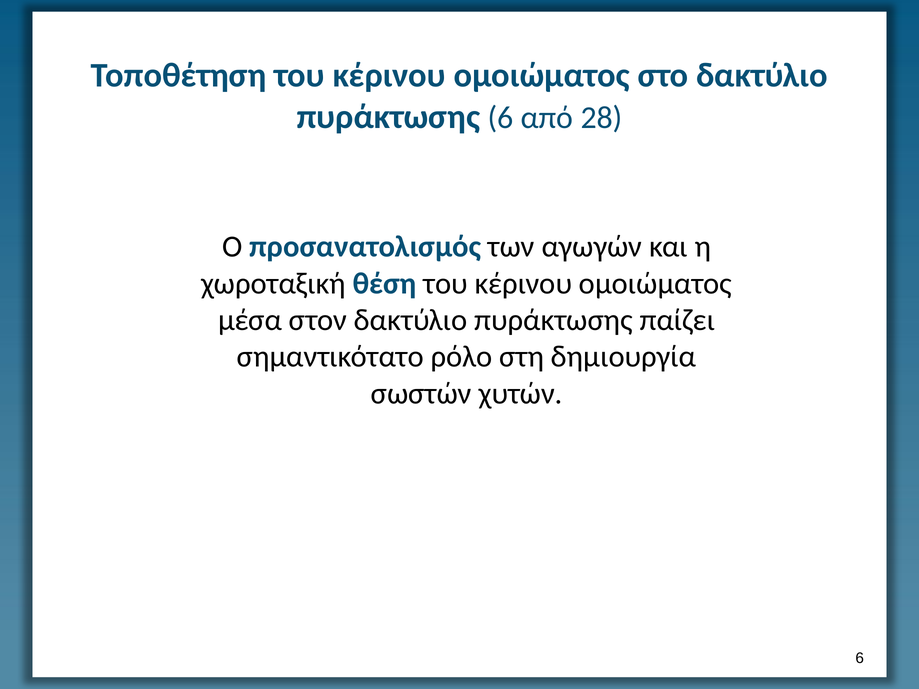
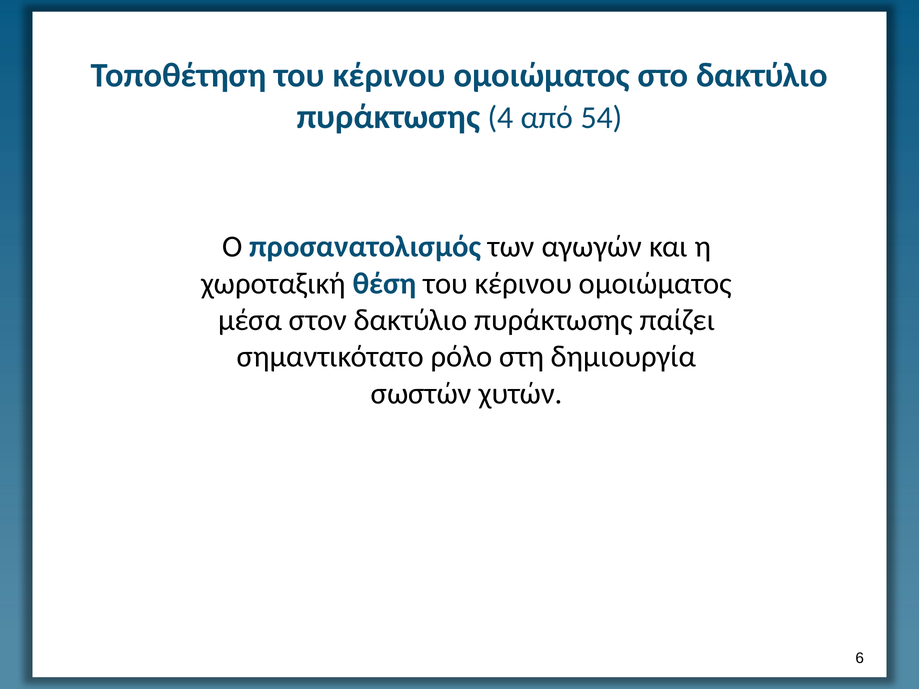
πυράκτωσης 6: 6 -> 4
28: 28 -> 54
